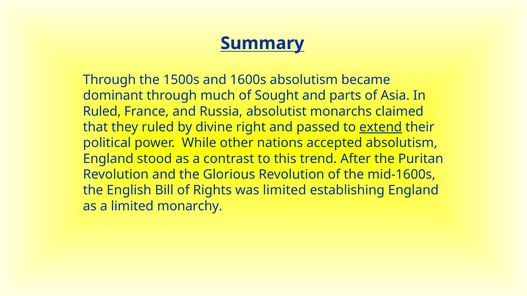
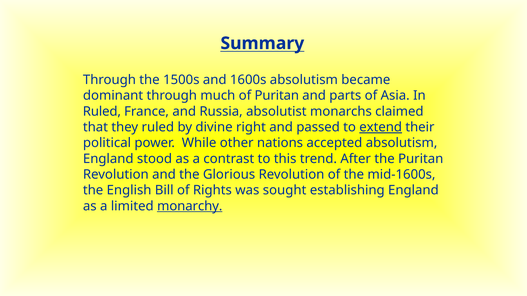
of Sought: Sought -> Puritan
was limited: limited -> sought
monarchy underline: none -> present
